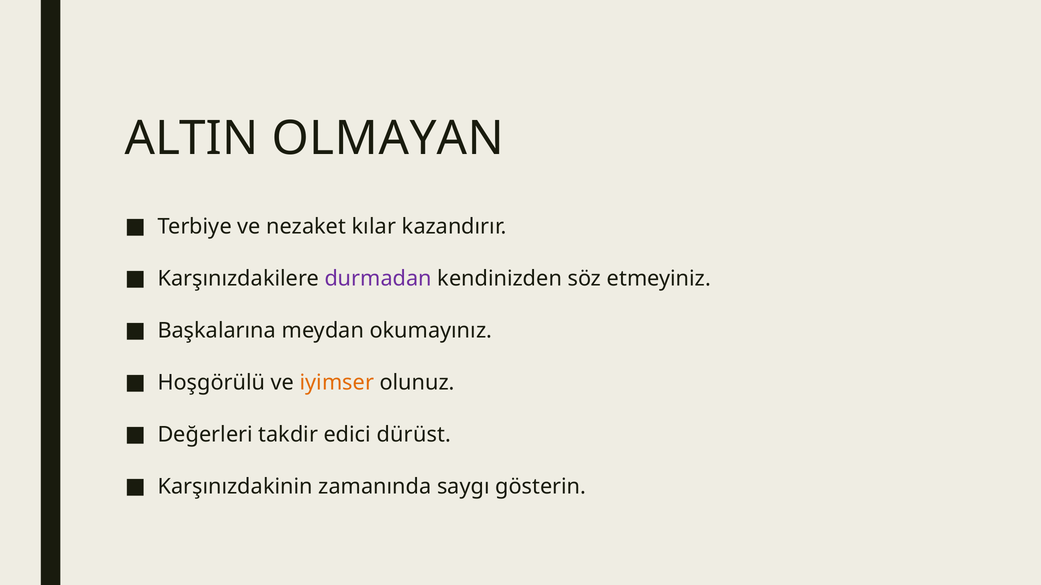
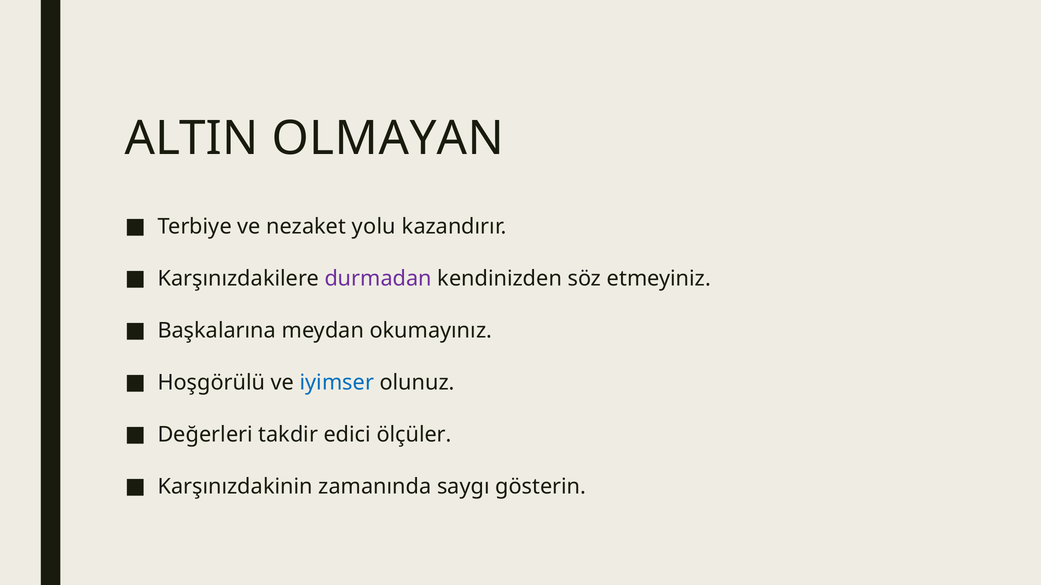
kılar: kılar -> yolu
iyimser colour: orange -> blue
dürüst: dürüst -> ölçüler
